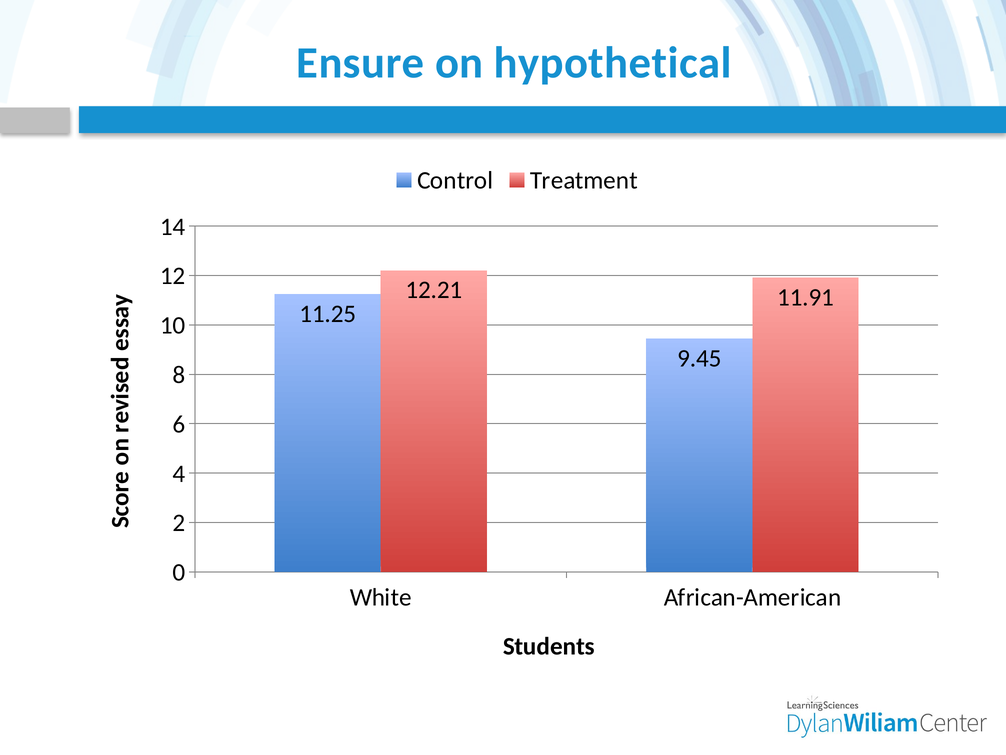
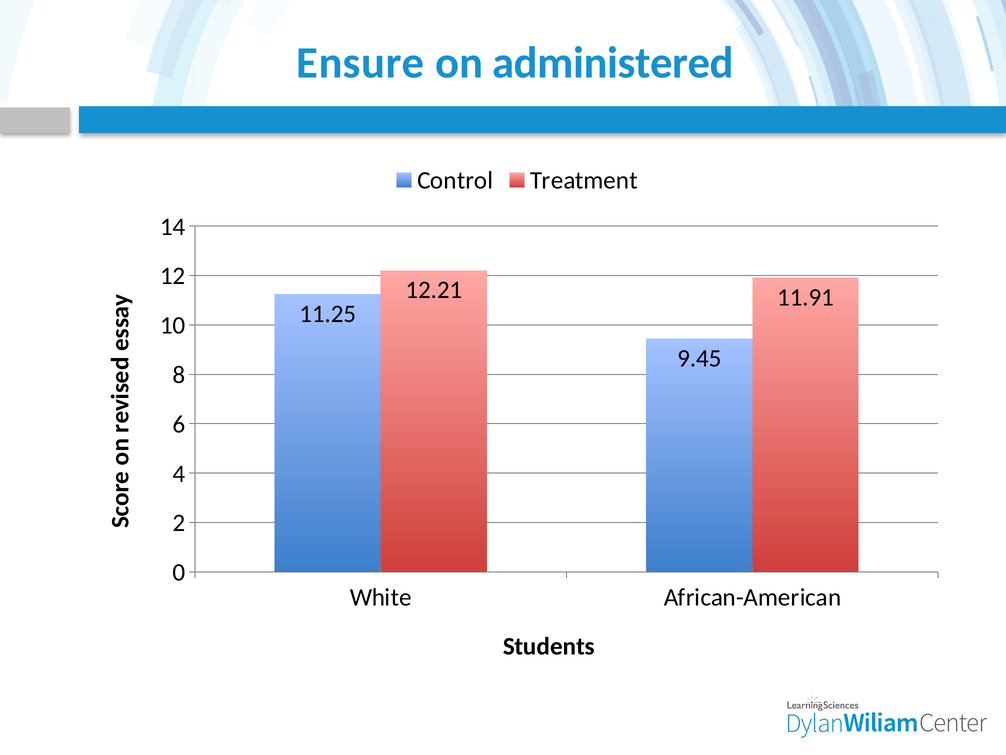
hypothetical: hypothetical -> administered
